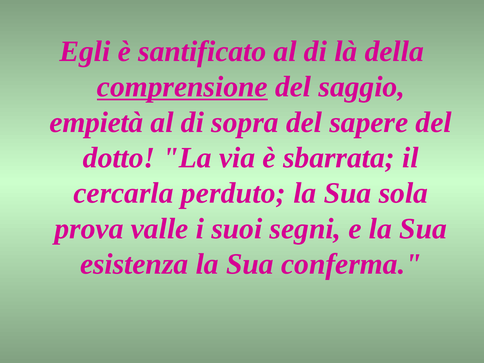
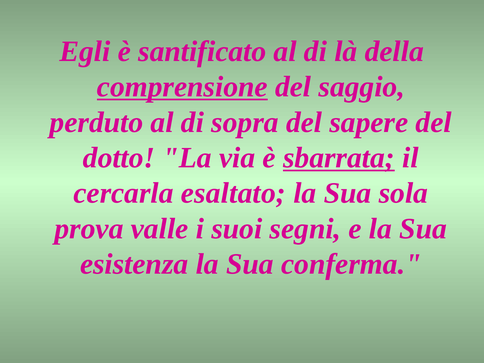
empietà: empietà -> perduto
sbarrata underline: none -> present
perduto: perduto -> esaltato
